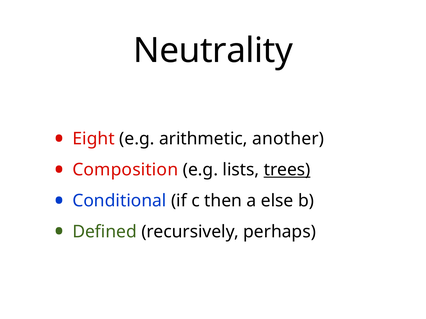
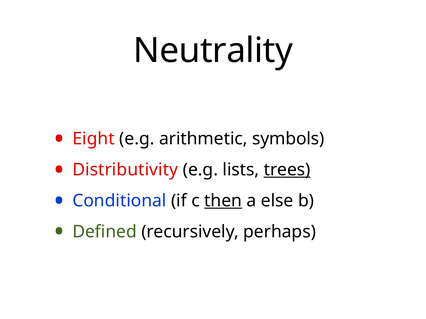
another: another -> symbols
Composition: Composition -> Distributivity
then underline: none -> present
